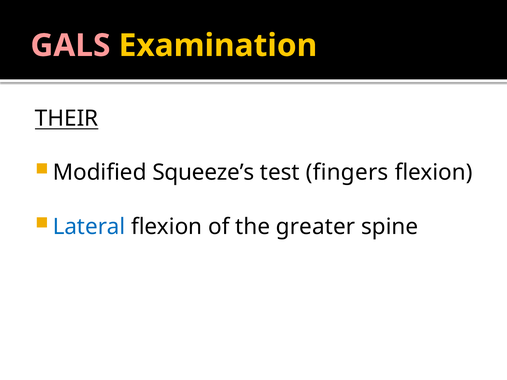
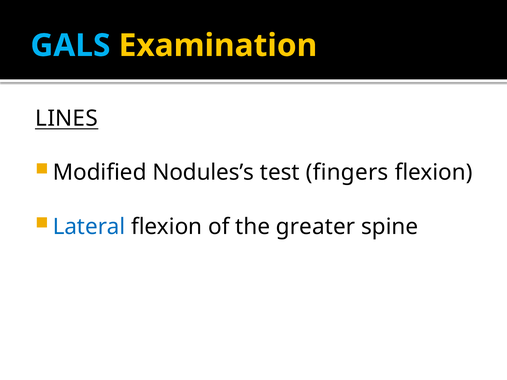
GALS colour: pink -> light blue
THEIR: THEIR -> LINES
Squeeze’s: Squeeze’s -> Nodules’s
